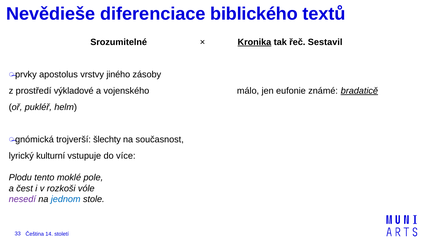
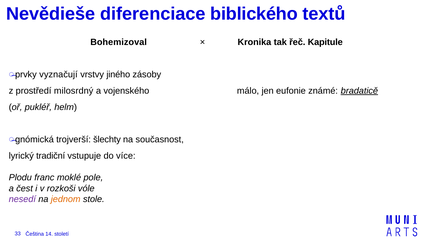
Srozumitelné: Srozumitelné -> Bohemizoval
Kronika underline: present -> none
Sestavil: Sestavil -> Kapitule
apostolus: apostolus -> vyznačují
výkladové: výkladové -> milosrdný
kulturní: kulturní -> tradiční
tento: tento -> franc
jednom colour: blue -> orange
